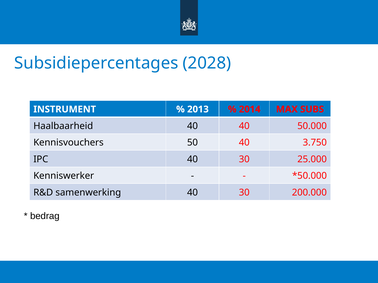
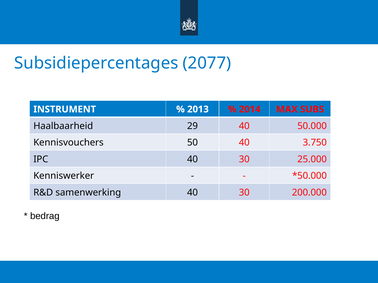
2028: 2028 -> 2077
Haalbaarheid 40: 40 -> 29
